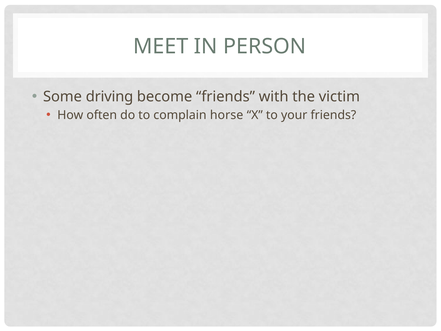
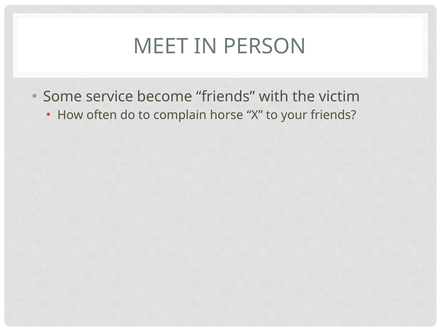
driving: driving -> service
